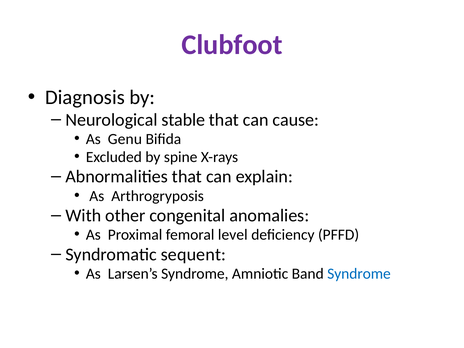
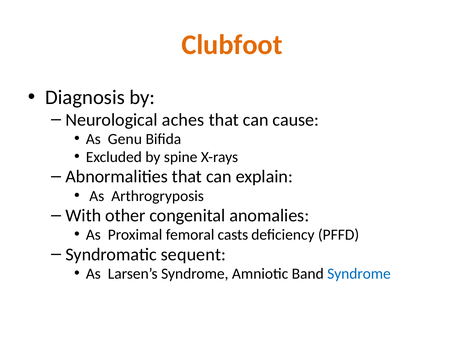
Clubfoot colour: purple -> orange
stable: stable -> aches
level: level -> casts
